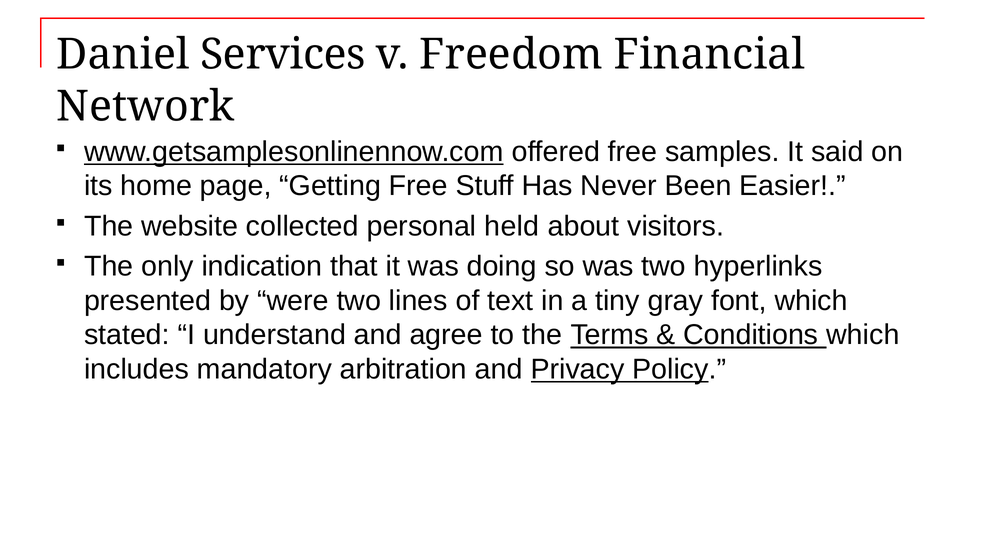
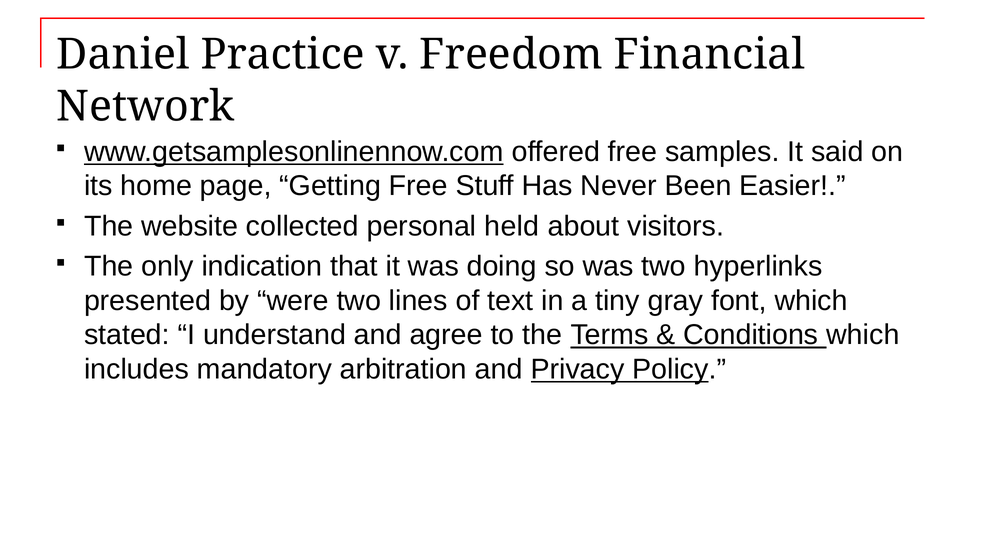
Services: Services -> Practice
